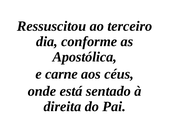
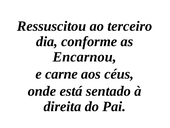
Apostólica: Apostólica -> Encarnou
